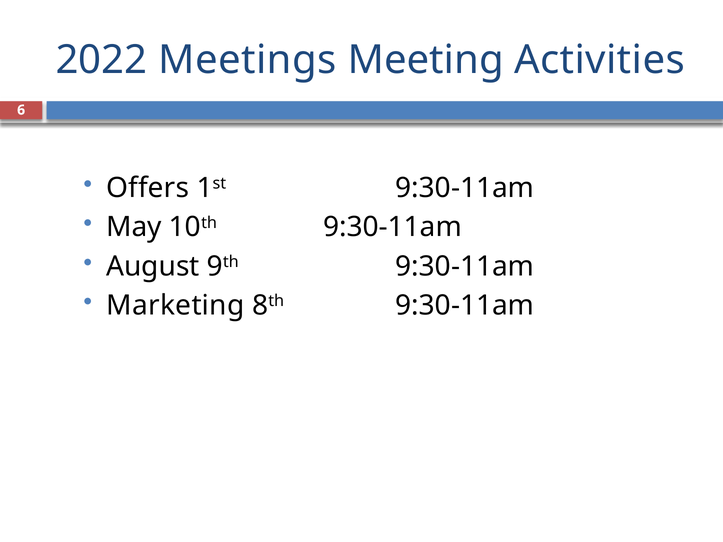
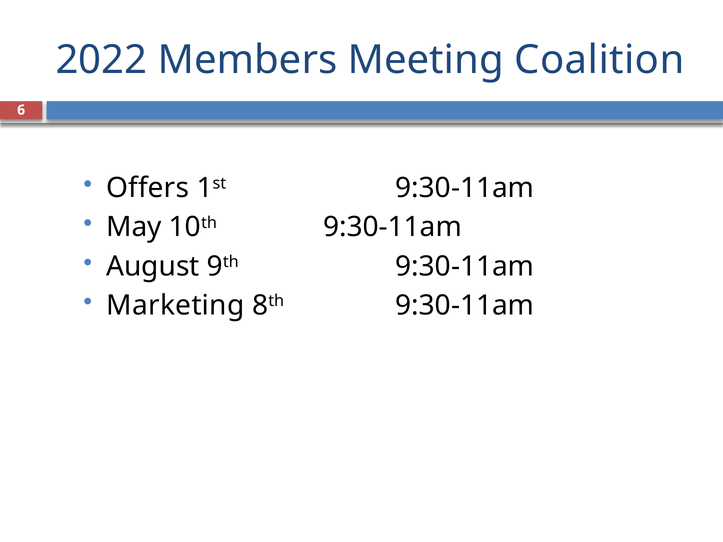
Meetings: Meetings -> Members
Activities: Activities -> Coalition
